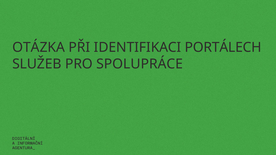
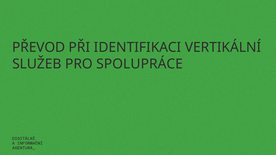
OTÁZKA: OTÁZKA -> PŘEVOD
PORTÁLECH: PORTÁLECH -> VERTIKÁLNÍ
